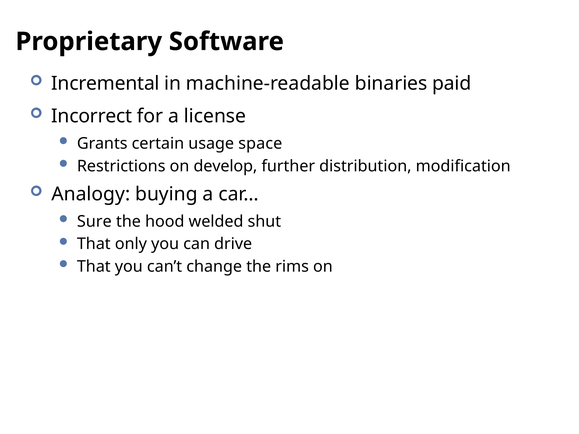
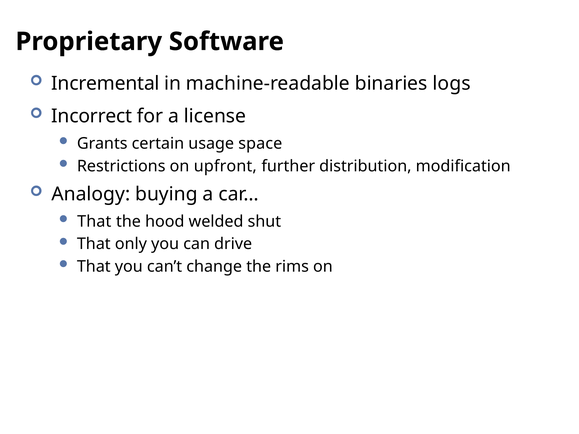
paid: paid -> logs
develop: develop -> upfront
Sure at (94, 222): Sure -> That
